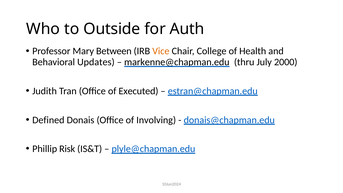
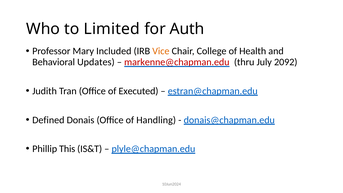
Outside: Outside -> Limited
Between: Between -> Included
markenne@chapman.edu colour: black -> red
2000: 2000 -> 2092
Involving: Involving -> Handling
Risk: Risk -> This
